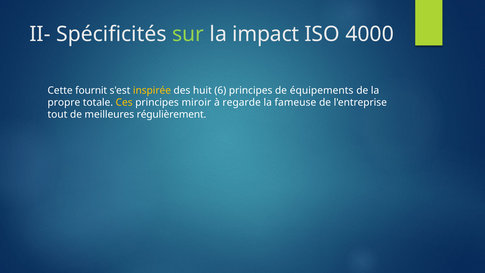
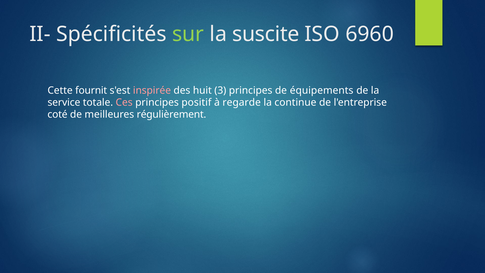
impact: impact -> suscite
4000: 4000 -> 6960
inspirée colour: yellow -> pink
6: 6 -> 3
propre: propre -> service
Ces colour: yellow -> pink
miroir: miroir -> positif
fameuse: fameuse -> continue
tout: tout -> coté
